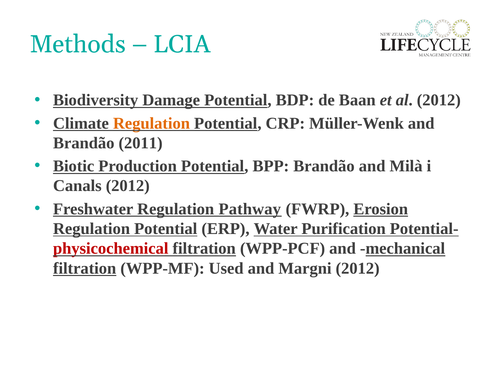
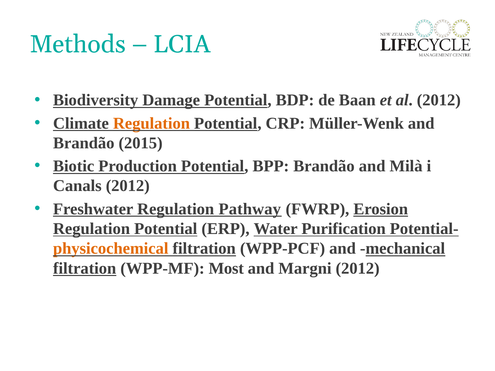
2011: 2011 -> 2015
physicochemical colour: red -> orange
Used: Used -> Most
